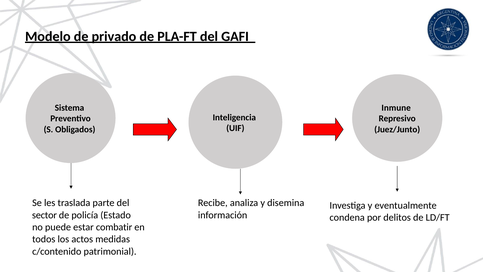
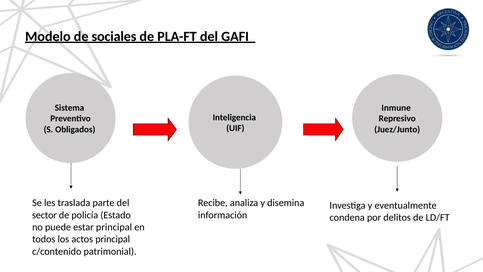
privado: privado -> sociales
estar combatir: combatir -> principal
actos medidas: medidas -> principal
